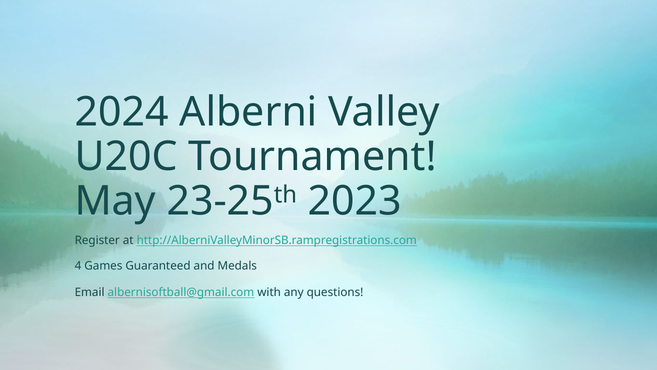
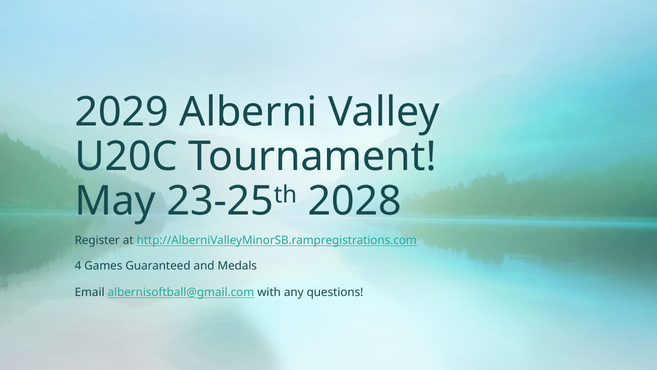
2024: 2024 -> 2029
2023: 2023 -> 2028
